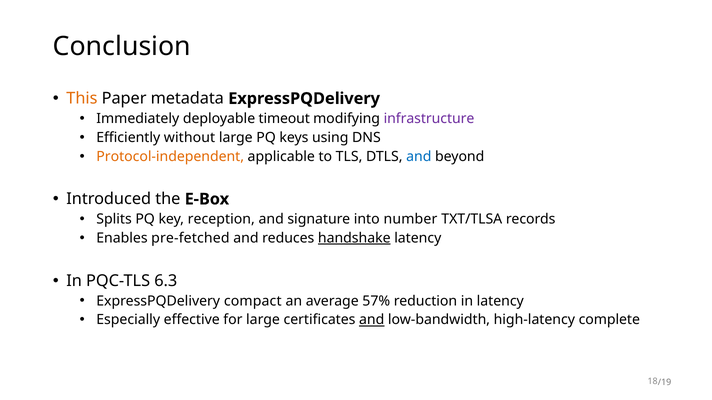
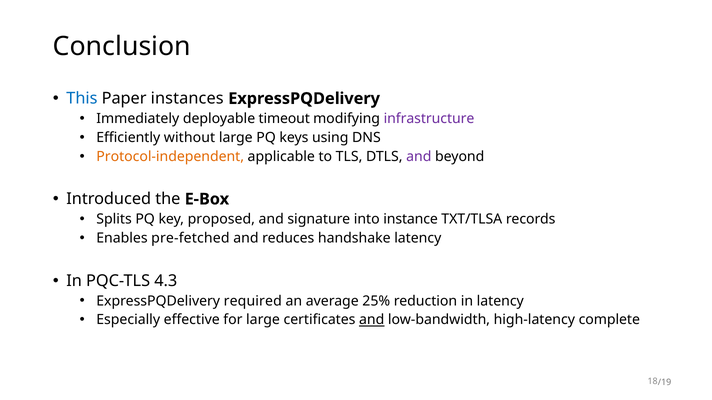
This colour: orange -> blue
metadata: metadata -> instances
and at (419, 157) colour: blue -> purple
reception: reception -> proposed
number: number -> instance
handshake underline: present -> none
6.3: 6.3 -> 4.3
compact: compact -> required
57%: 57% -> 25%
